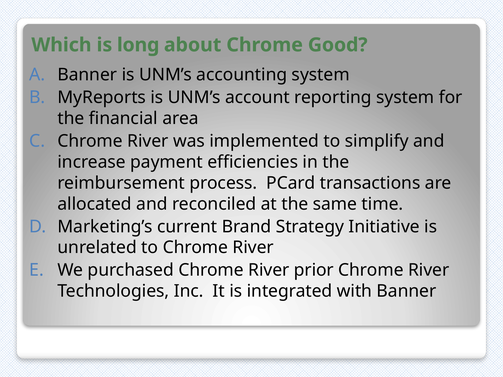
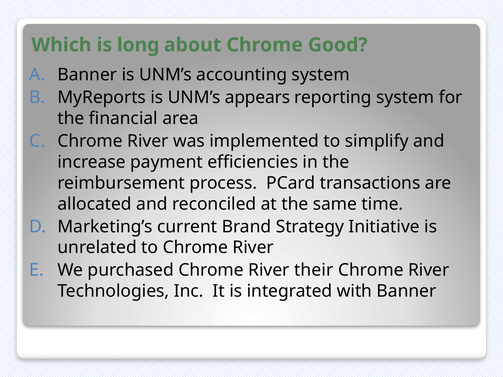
account: account -> appears
prior: prior -> their
